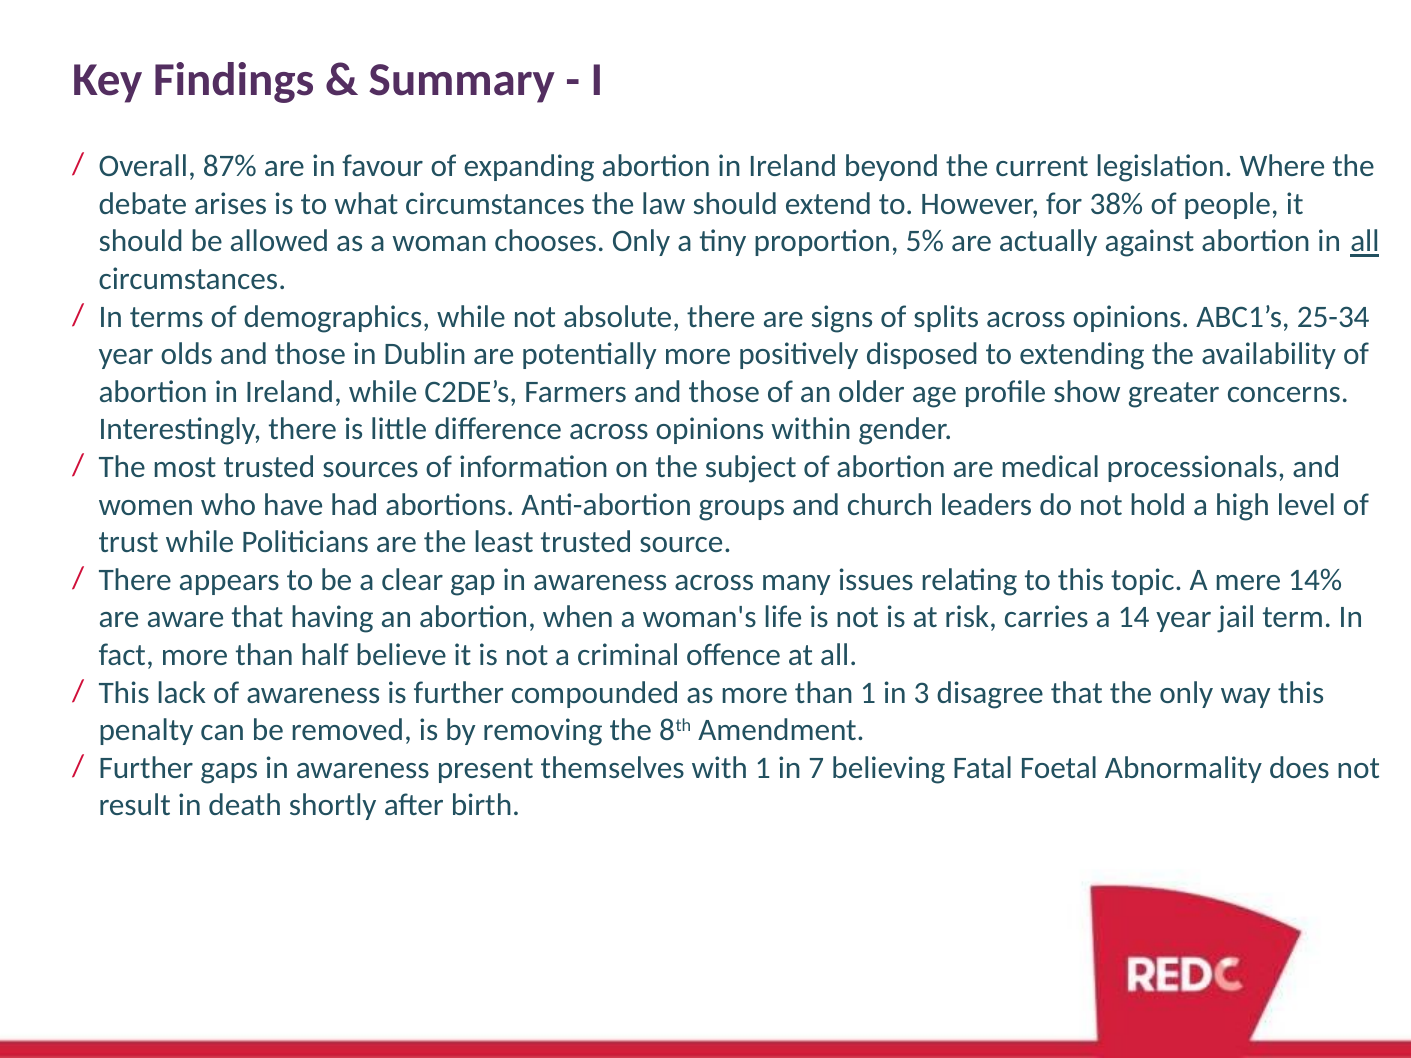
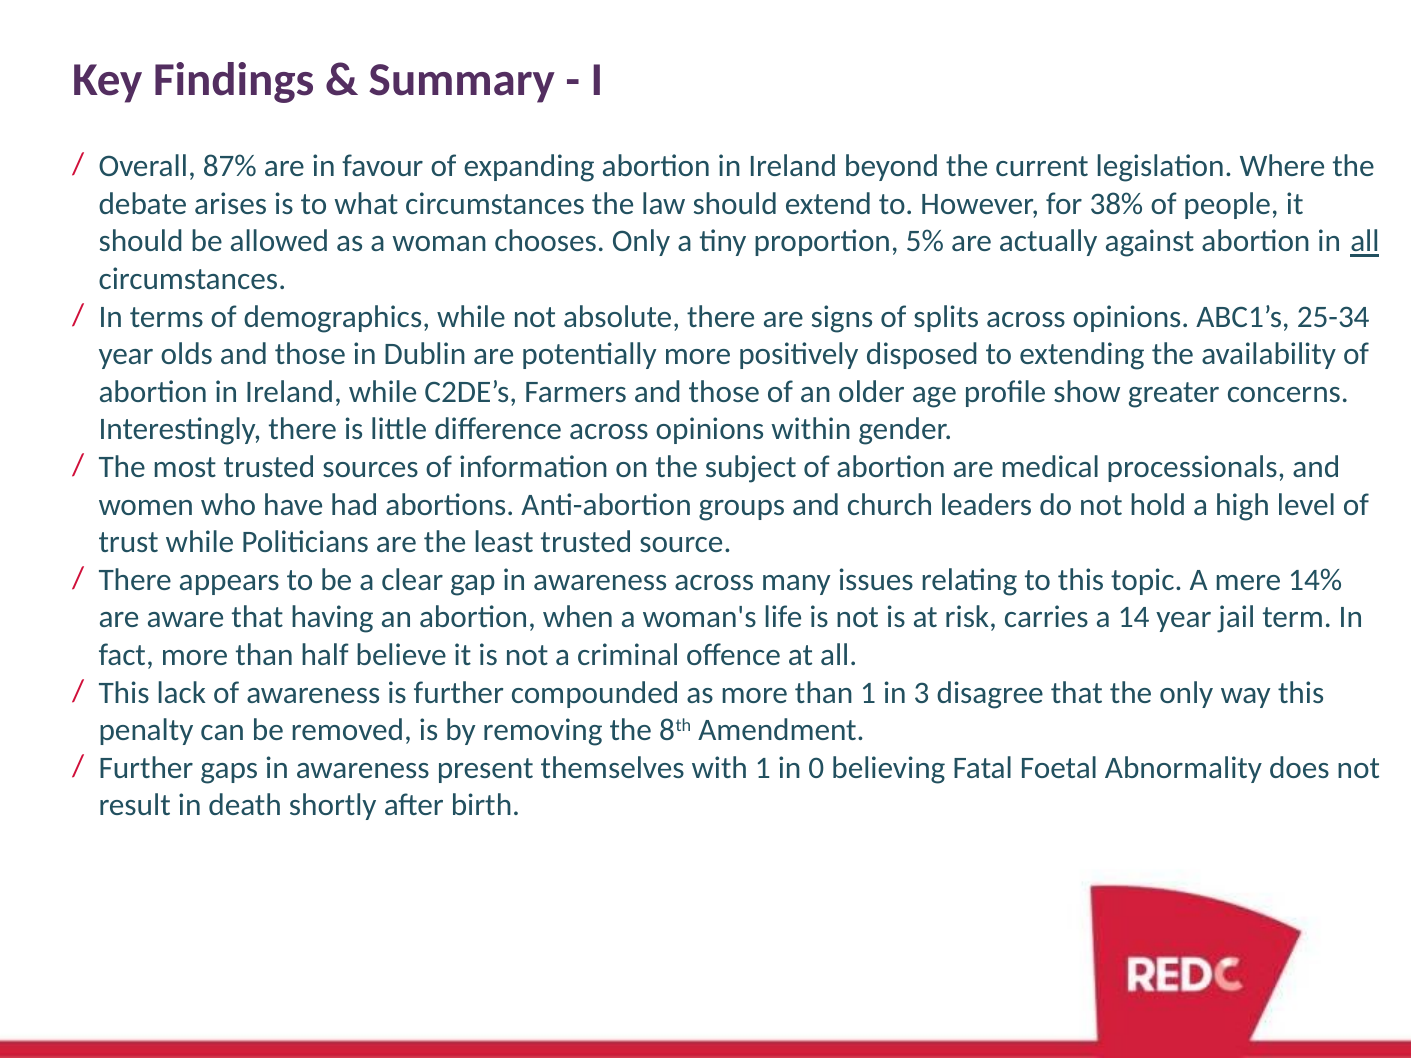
7: 7 -> 0
